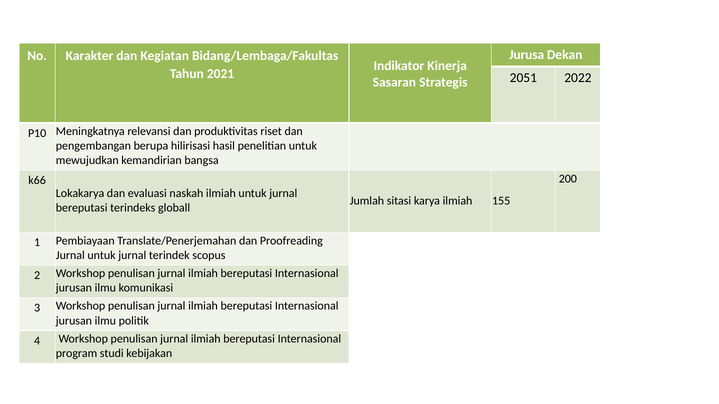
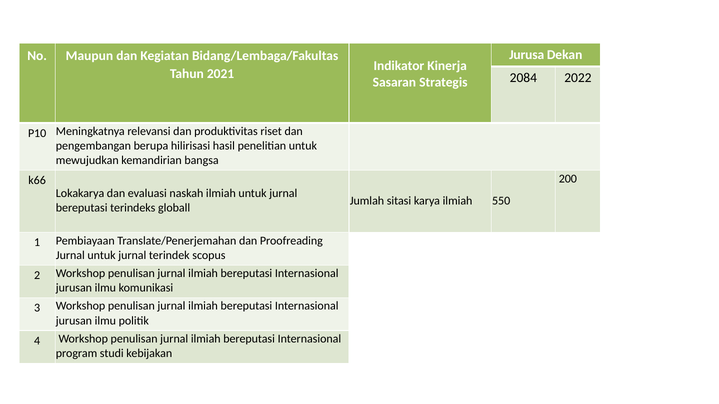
Karakter: Karakter -> Maupun
2051: 2051 -> 2084
155: 155 -> 550
